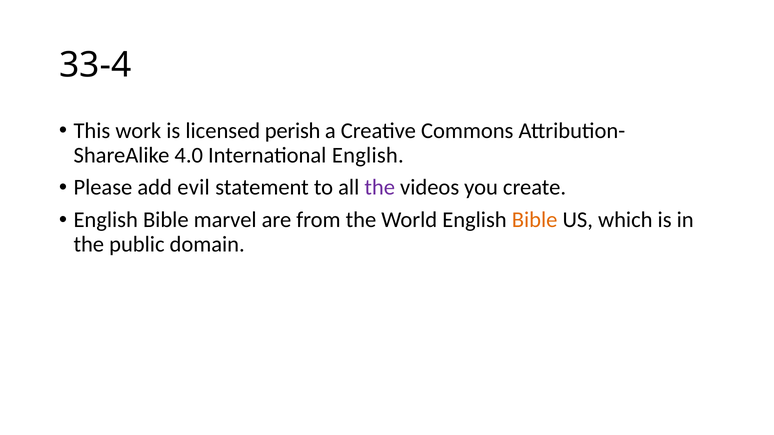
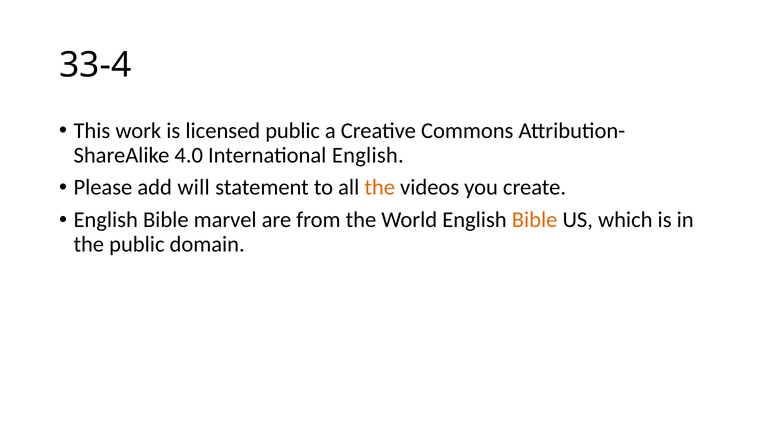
licensed perish: perish -> public
evil: evil -> will
the at (380, 188) colour: purple -> orange
